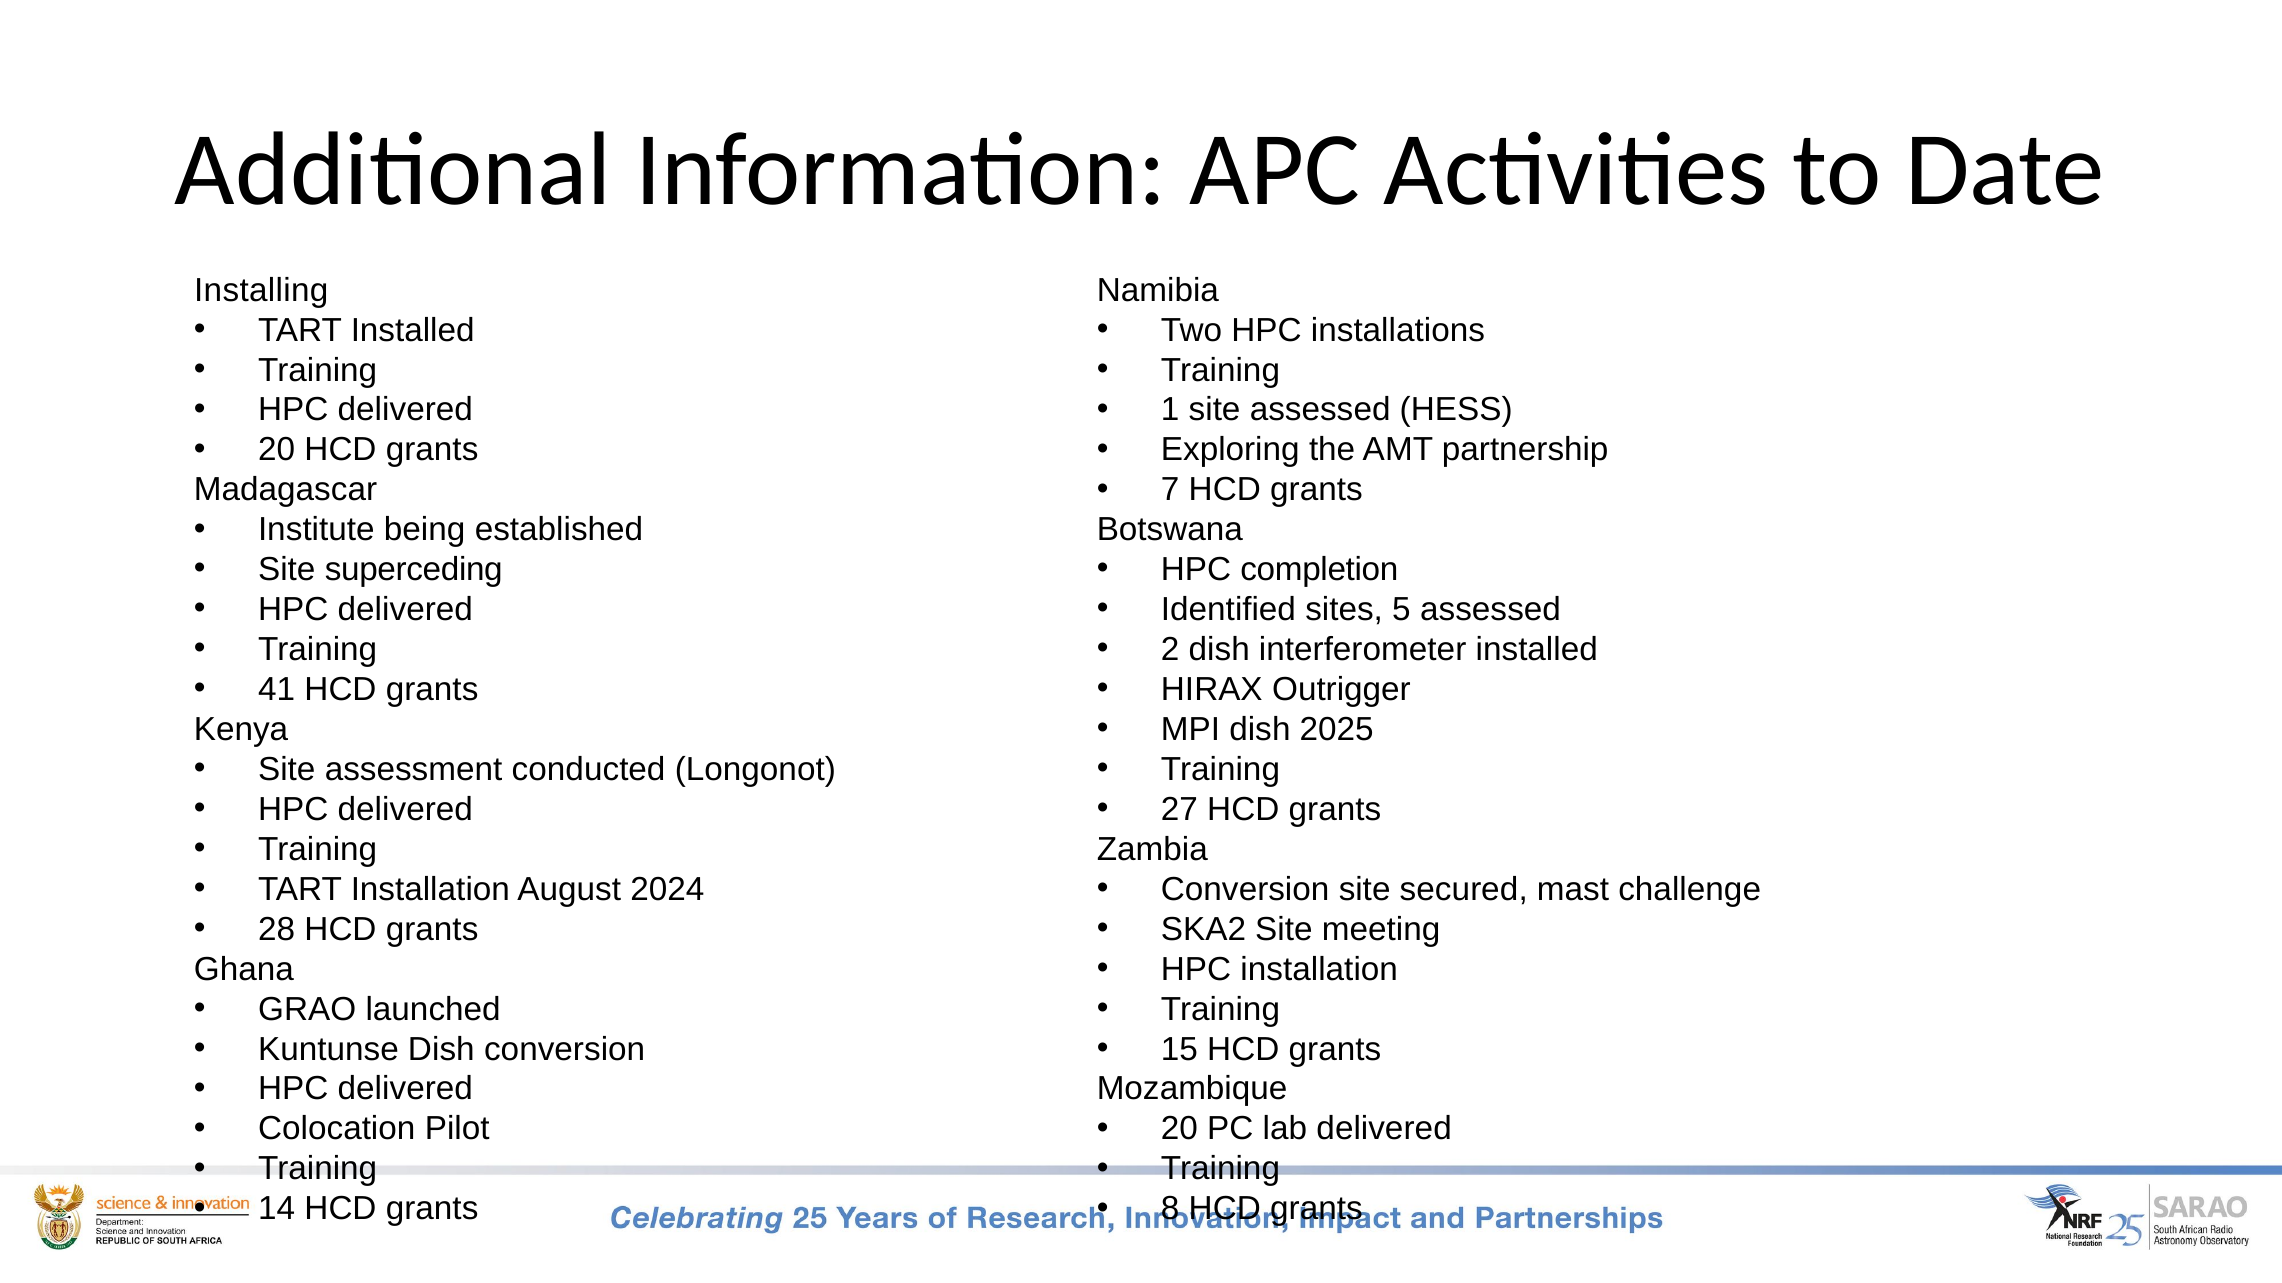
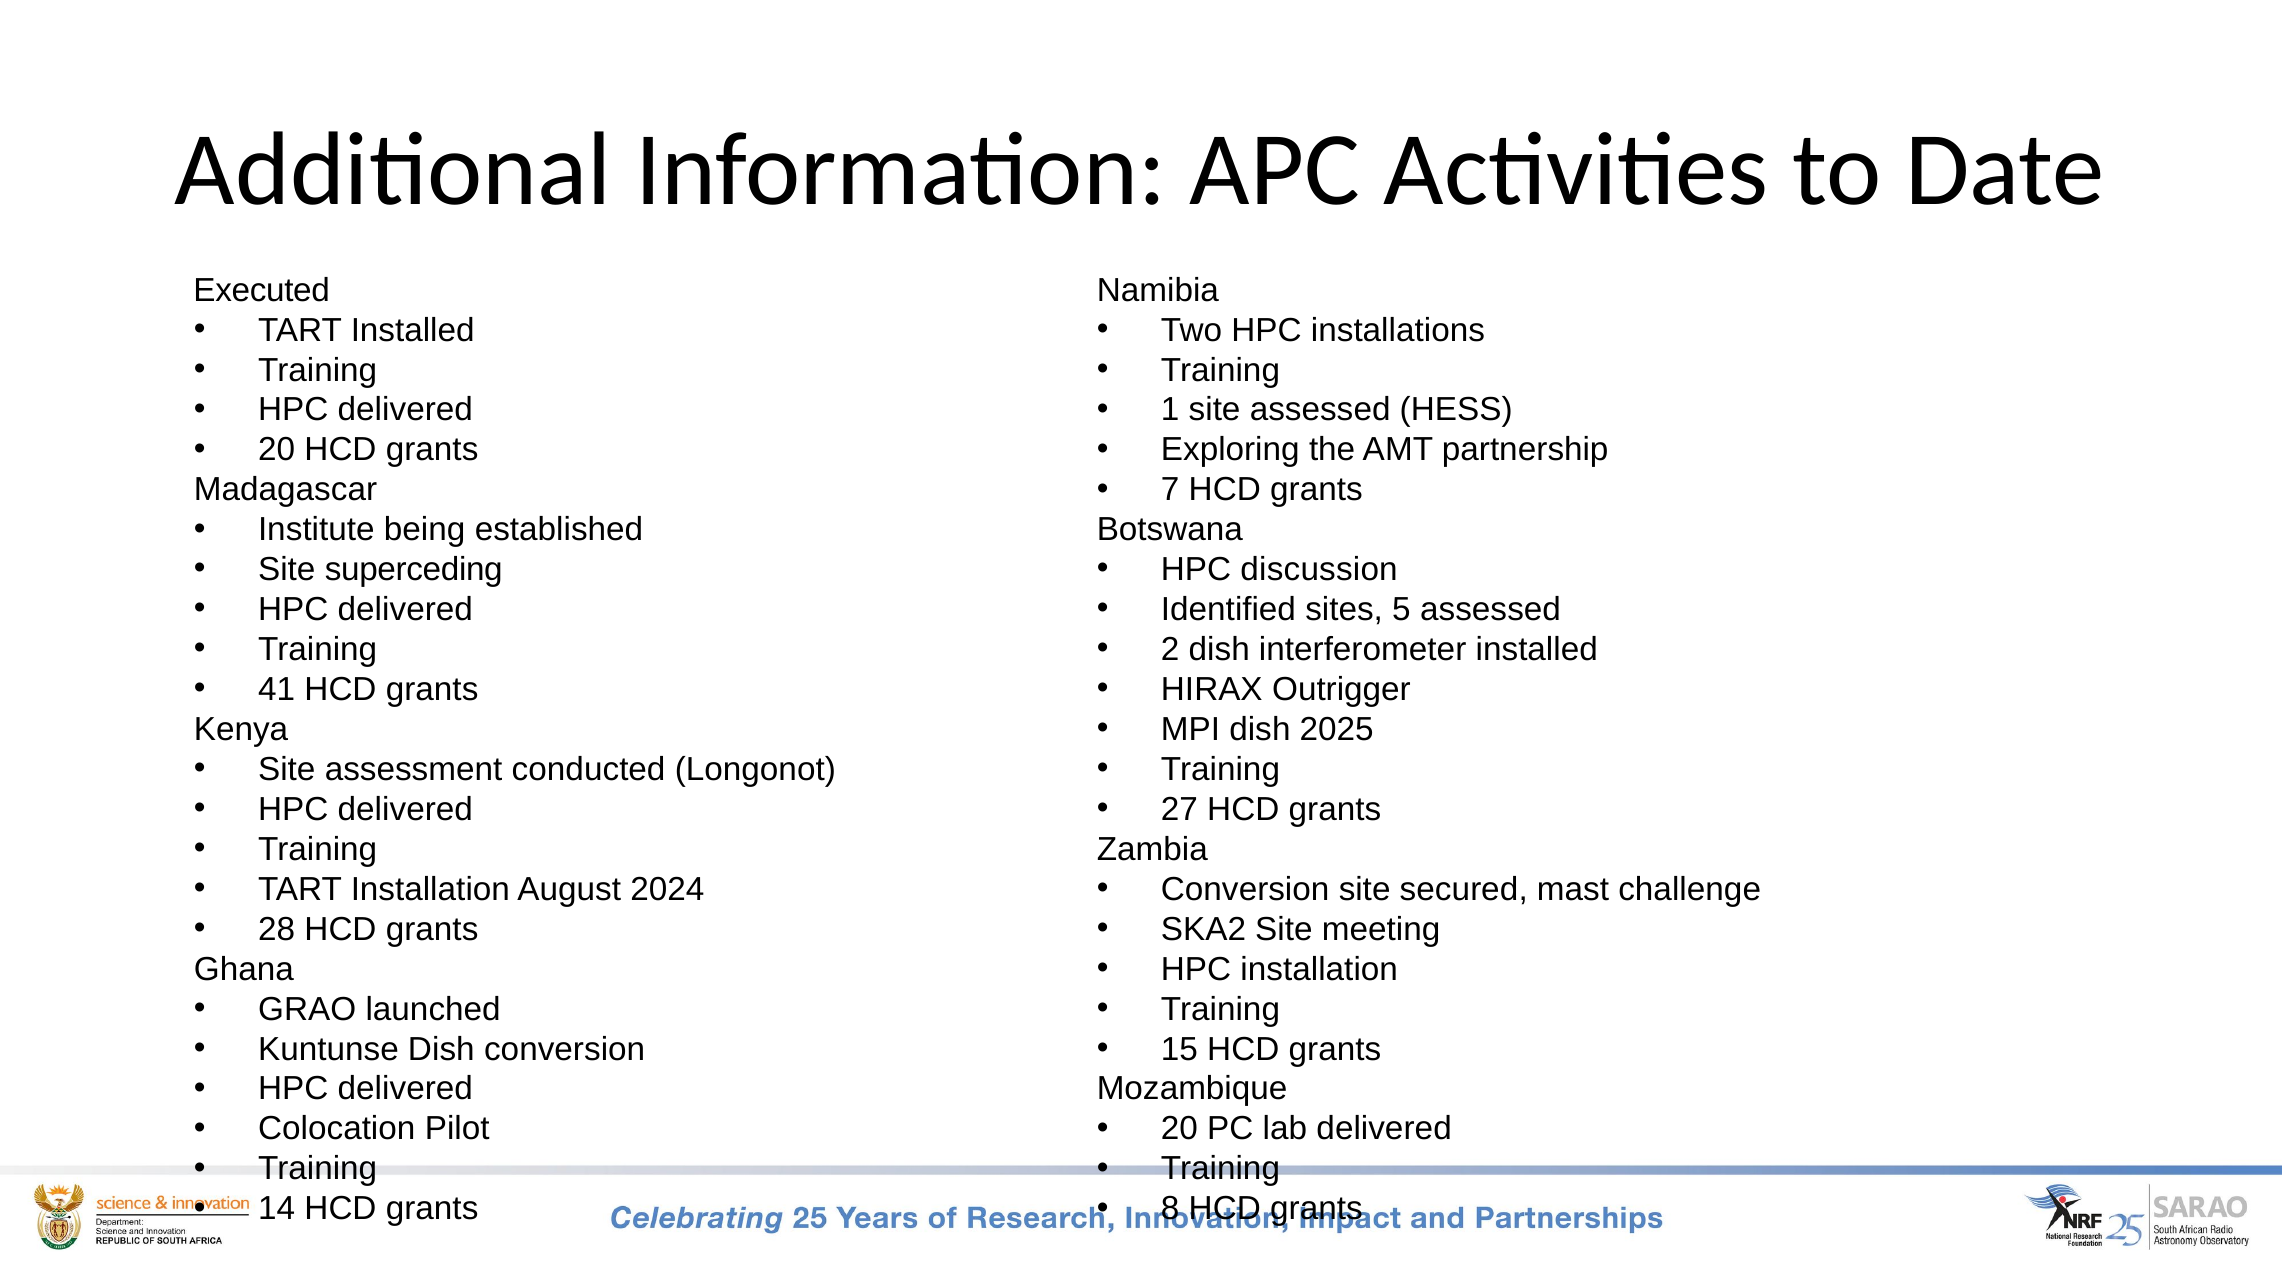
Installing: Installing -> Executed
completion: completion -> discussion
